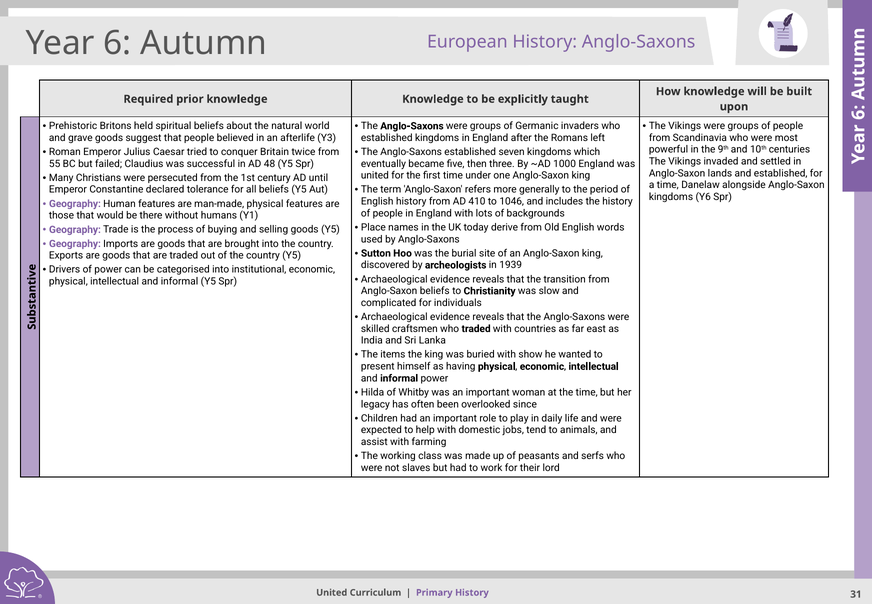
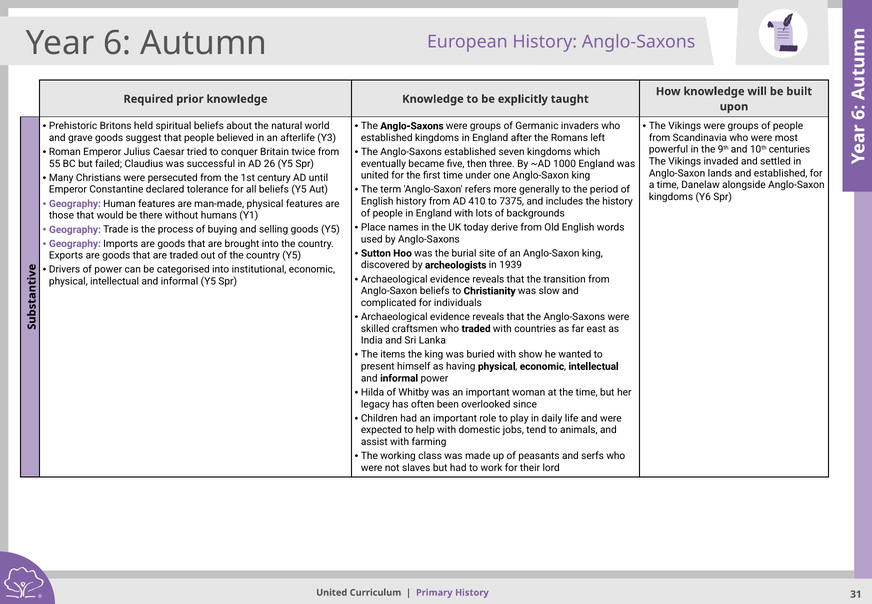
48: 48 -> 26
1046: 1046 -> 7375
